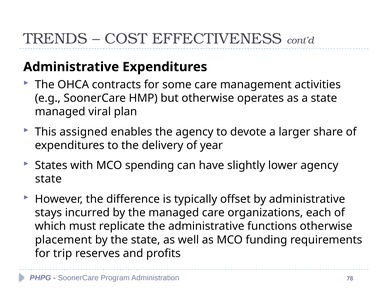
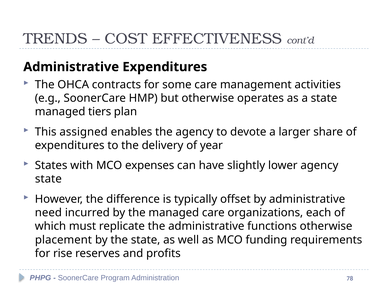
viral: viral -> tiers
spending: spending -> expenses
stays: stays -> need
trip: trip -> rise
